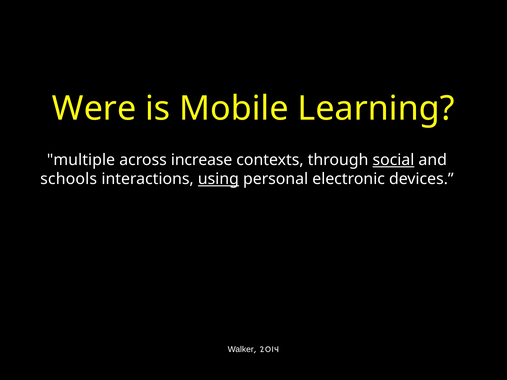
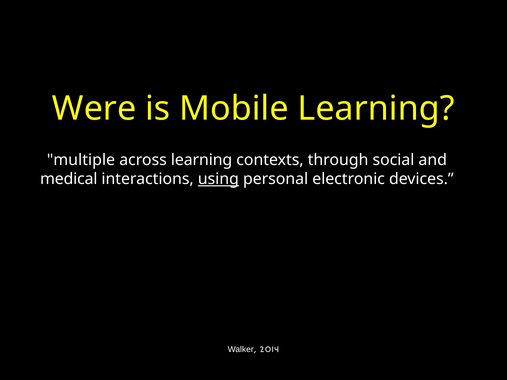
across increase: increase -> learning
social underline: present -> none
schools: schools -> medical
